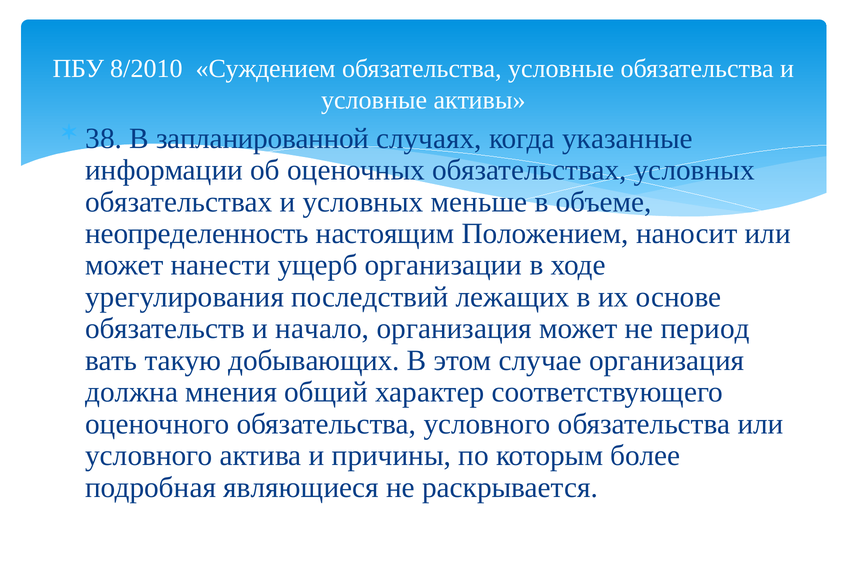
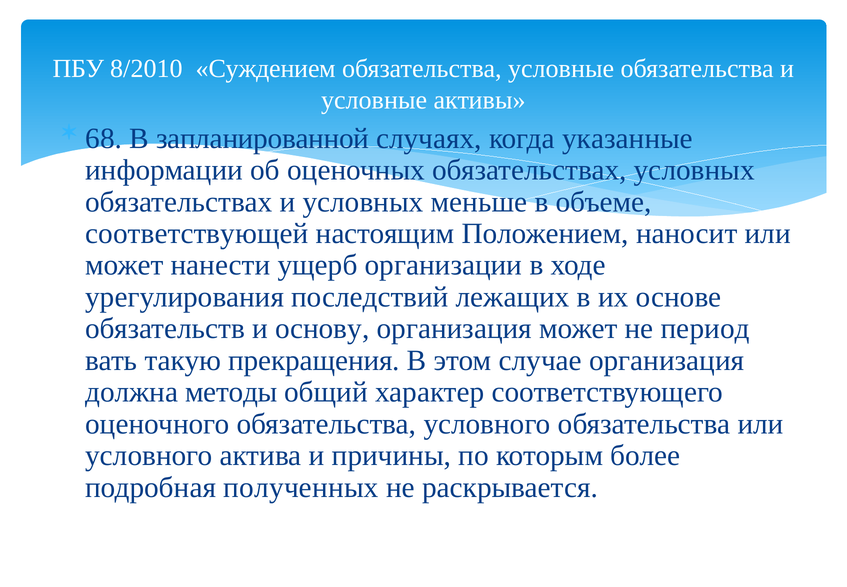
38: 38 -> 68
неопределенность: неопределенность -> соответствующей
начало: начало -> основу
добывающих: добывающих -> прекращения
мнения: мнения -> методы
являющиеся: являющиеся -> полученных
